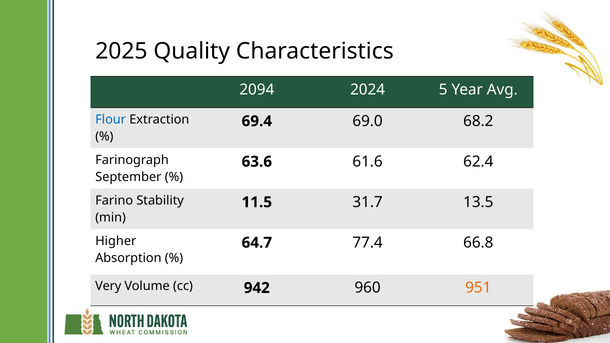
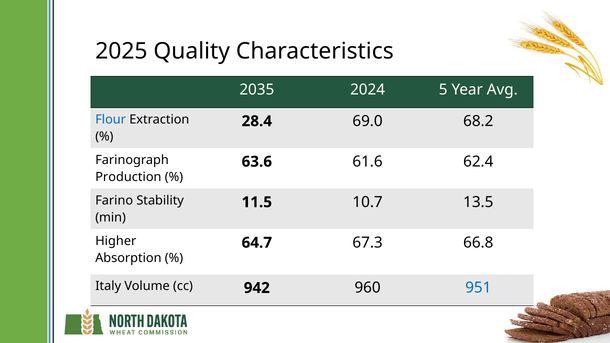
2094: 2094 -> 2035
69.4: 69.4 -> 28.4
September: September -> Production
31.7: 31.7 -> 10.7
77.4: 77.4 -> 67.3
Very: Very -> Italy
951 colour: orange -> blue
